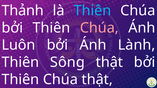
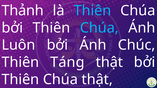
Chúa at (99, 28) colour: pink -> light blue
Lành: Lành -> Chúc
Sông: Sông -> Táng
